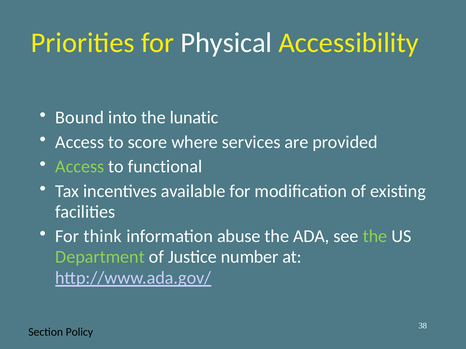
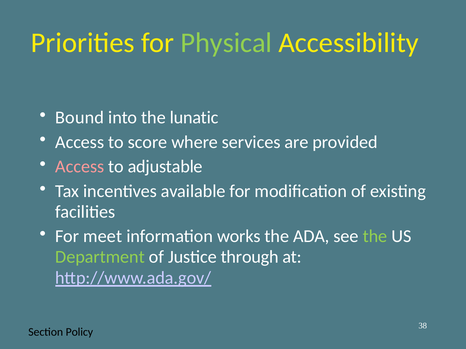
Physical colour: white -> light green
Access at (80, 167) colour: light green -> pink
functional: functional -> adjustable
think: think -> meet
abuse: abuse -> works
number: number -> through
